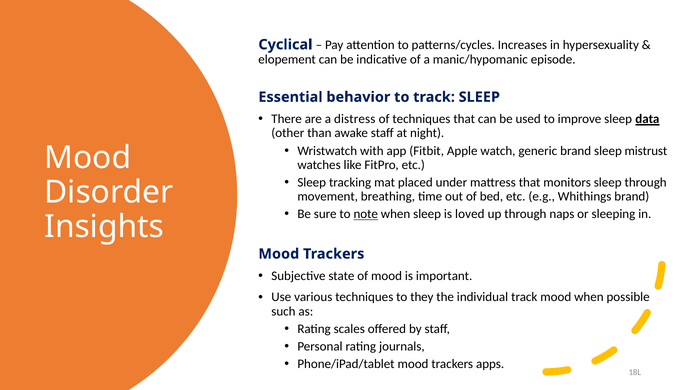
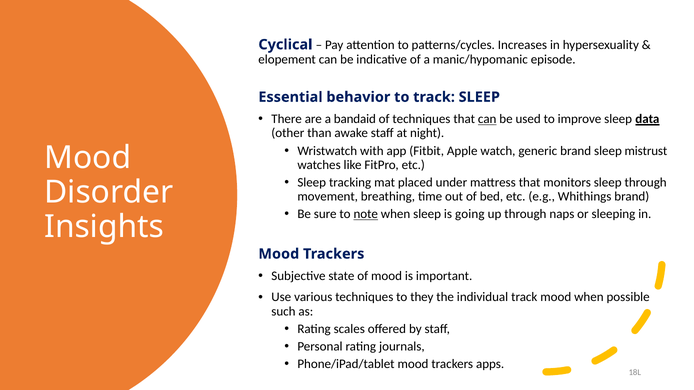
distress: distress -> bandaid
can at (487, 119) underline: none -> present
loved: loved -> going
